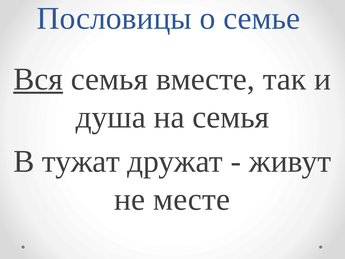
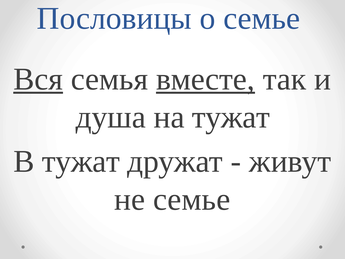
вместе underline: none -> present
на семья: семья -> тужат
не месте: месте -> семье
